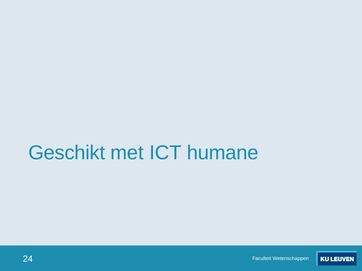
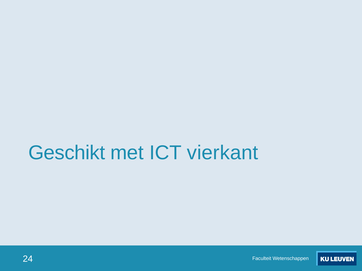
humane: humane -> vierkant
